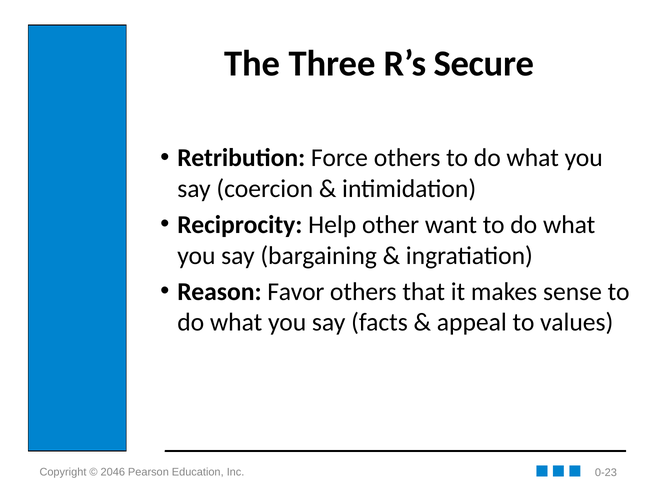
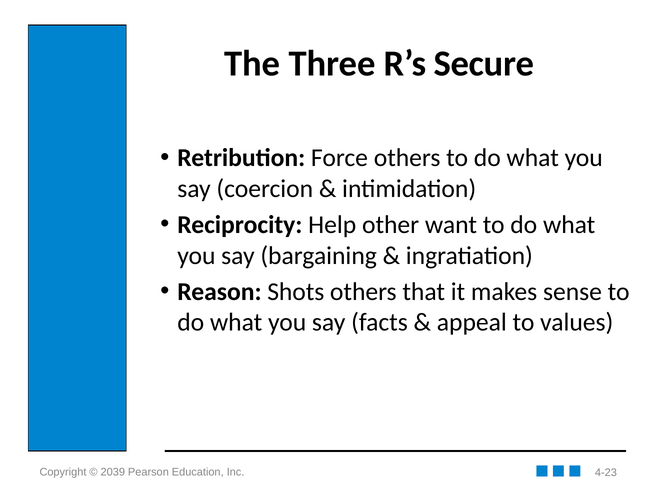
Favor: Favor -> Shots
2046: 2046 -> 2039
0-23: 0-23 -> 4-23
